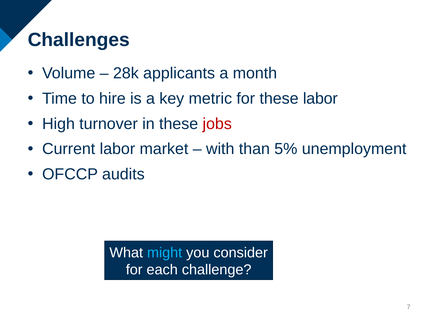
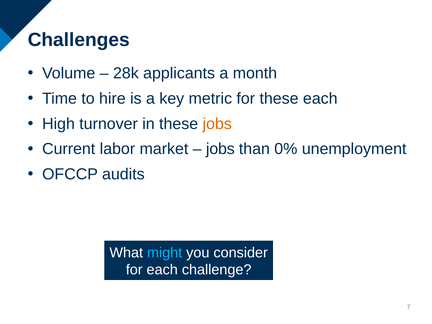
these labor: labor -> each
jobs at (217, 124) colour: red -> orange
with at (220, 149): with -> jobs
5%: 5% -> 0%
